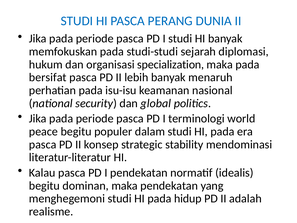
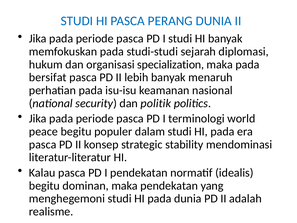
global: global -> politik
pada hidup: hidup -> dunia
